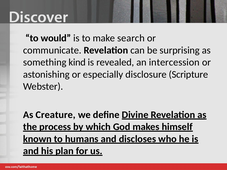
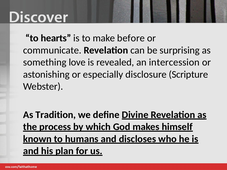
would: would -> hearts
search: search -> before
kind: kind -> love
Creature: Creature -> Tradition
